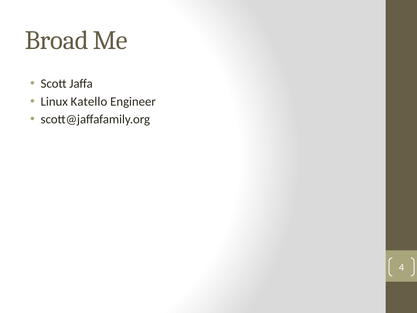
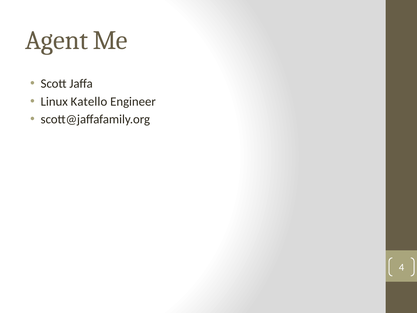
Broad: Broad -> Agent
